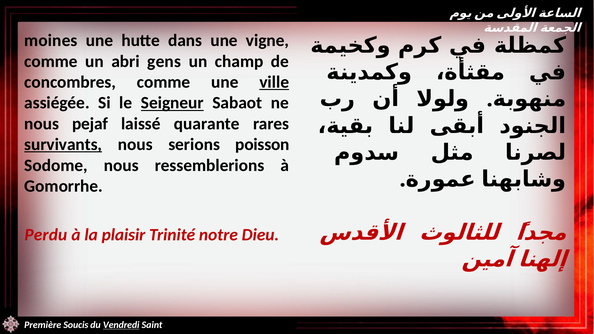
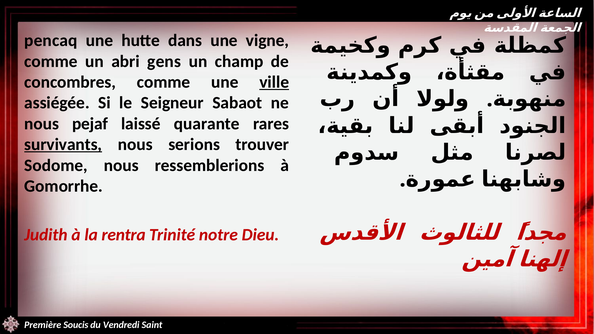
moines: moines -> pencaq
Seigneur underline: present -> none
poisson: poisson -> trouver
Perdu: Perdu -> Judith
plaisir: plaisir -> rentra
Vendredi underline: present -> none
